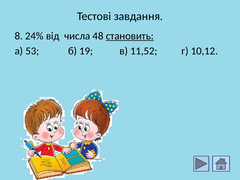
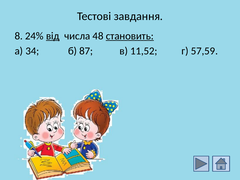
від underline: none -> present
53: 53 -> 34
19: 19 -> 87
10,12: 10,12 -> 57,59
